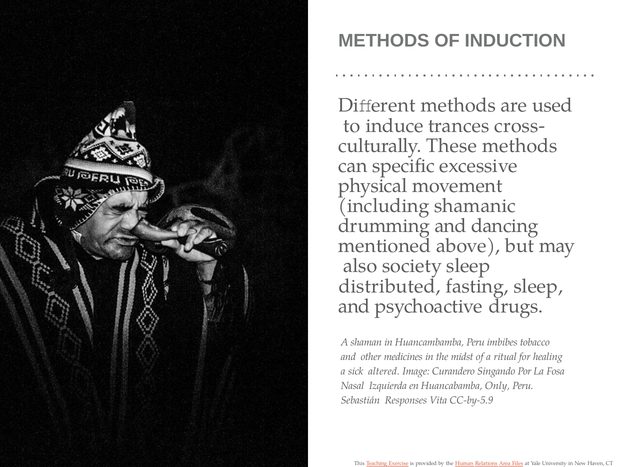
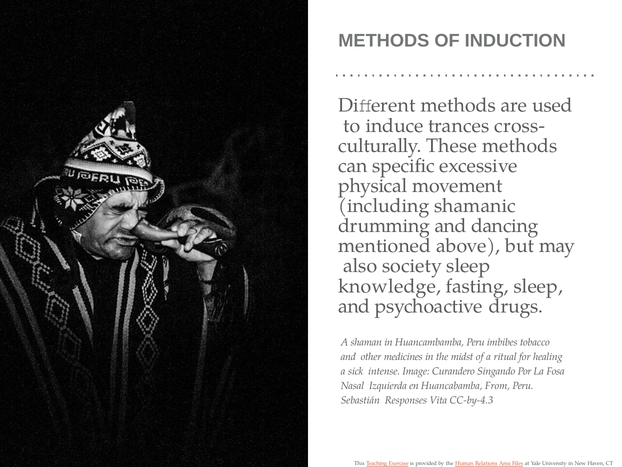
distributed: distributed -> knowledge
altered: altered -> intense
Only: Only -> From
CC-by-5.9: CC-by-5.9 -> CC-by-4.3
